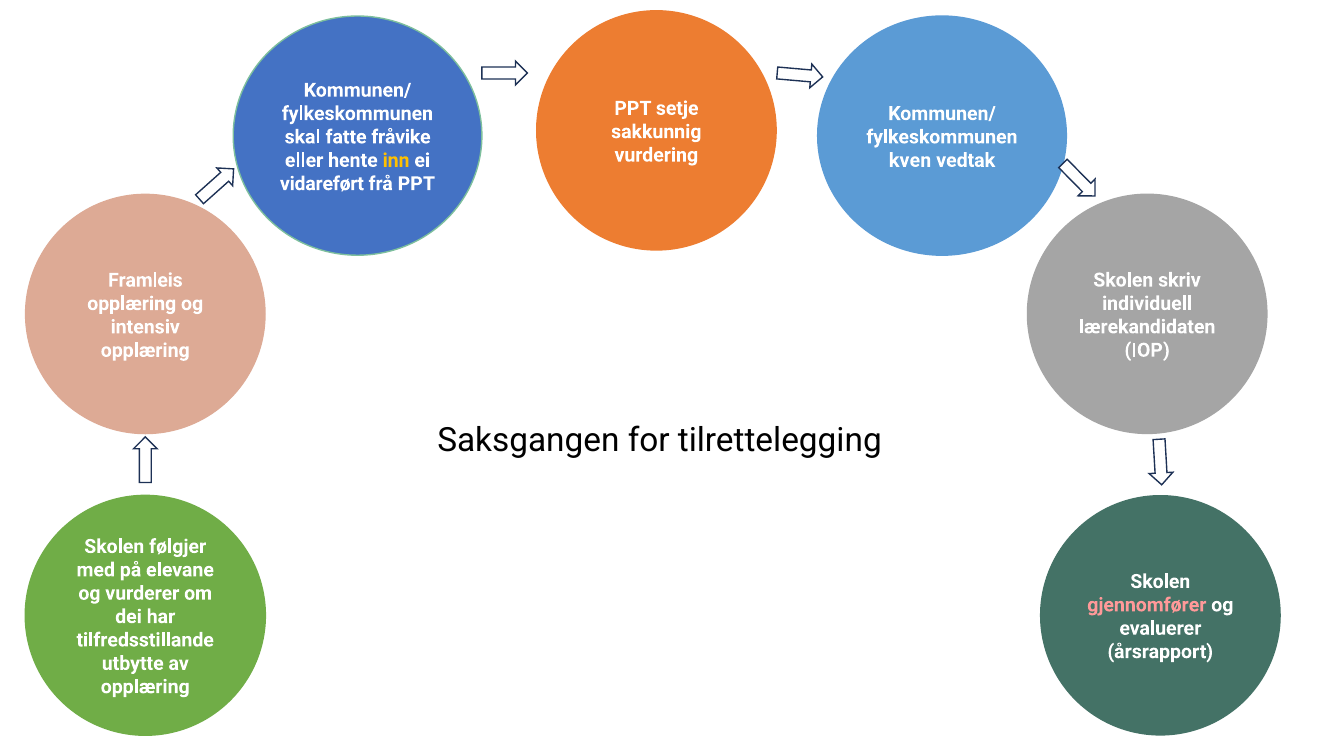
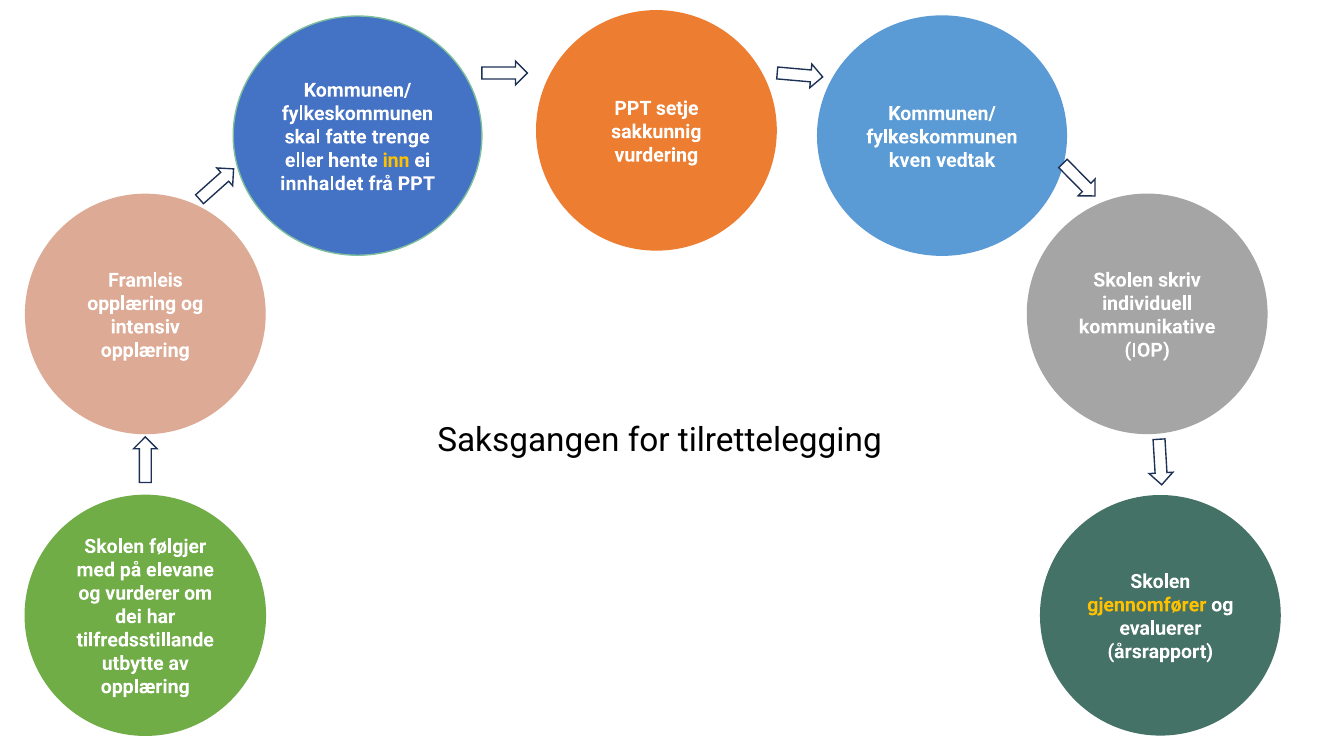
fråvike: fråvike -> trenge
vidareført: vidareført -> innhaldet
lærekandidaten: lærekandidaten -> kommunikative
gjennomfører colour: pink -> yellow
